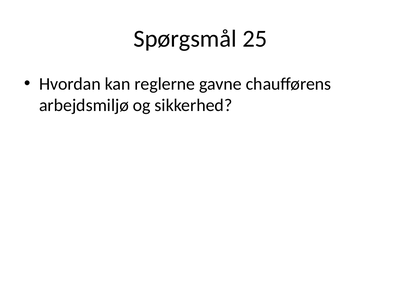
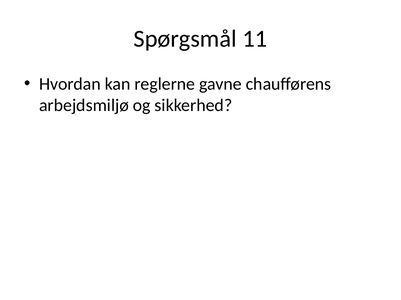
25: 25 -> 11
